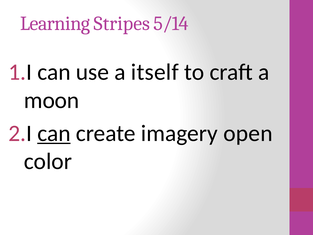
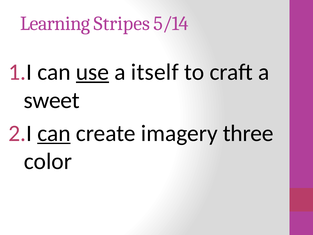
use underline: none -> present
moon: moon -> sweet
open: open -> three
